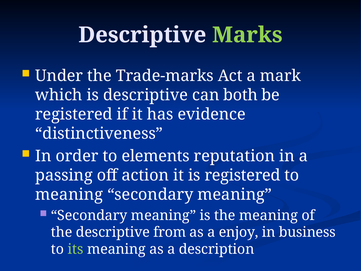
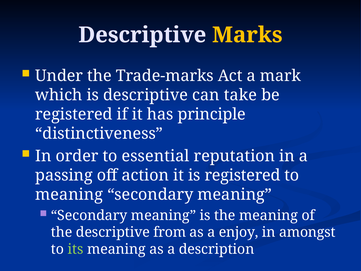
Marks colour: light green -> yellow
both: both -> take
evidence: evidence -> principle
elements: elements -> essential
business: business -> amongst
